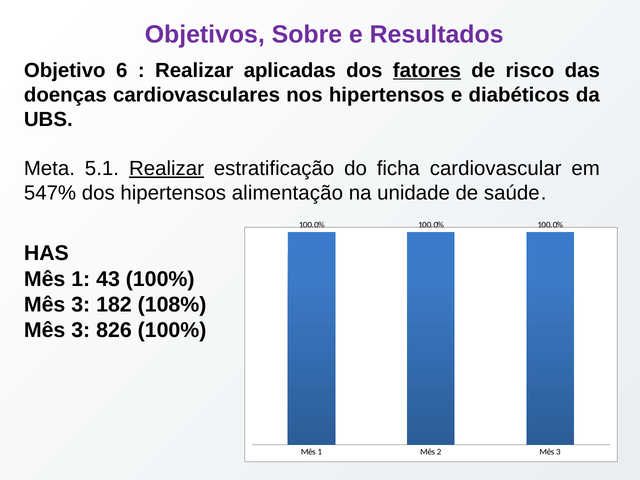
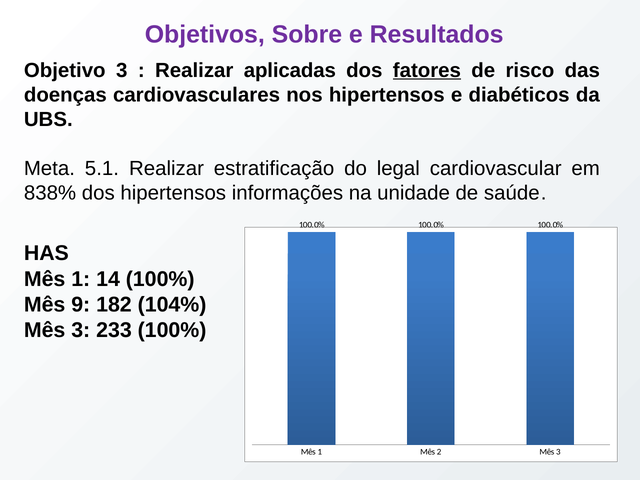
Objetivo 6: 6 -> 3
Realizar at (166, 168) underline: present -> none
ficha: ficha -> legal
547%: 547% -> 838%
alimentação: alimentação -> informações
43: 43 -> 14
3 at (81, 305): 3 -> 9
108%: 108% -> 104%
826: 826 -> 233
